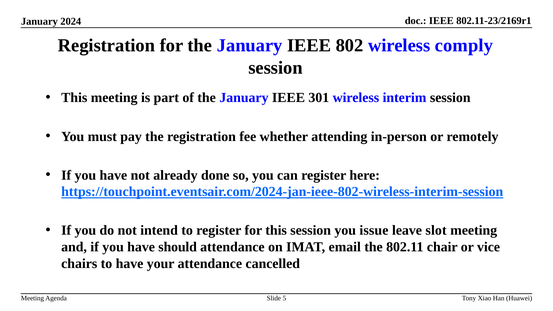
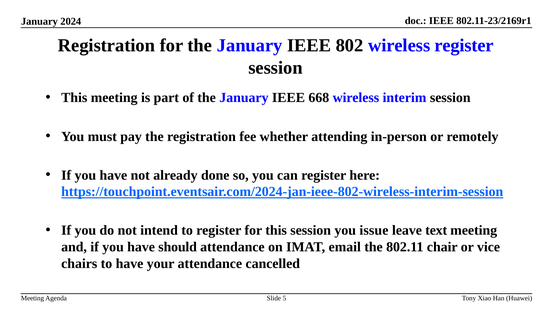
wireless comply: comply -> register
301: 301 -> 668
slot: slot -> text
